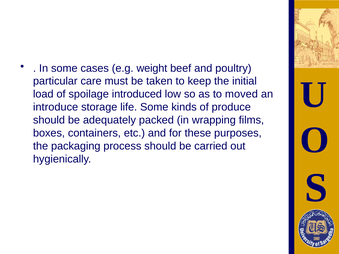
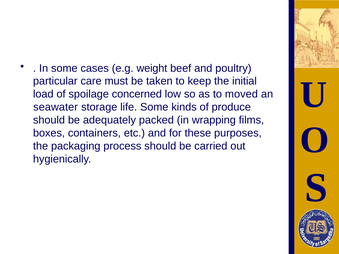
introduced: introduced -> concerned
introduce: introduce -> seawater
